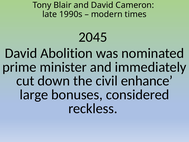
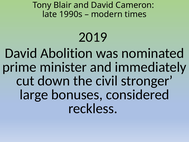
2045: 2045 -> 2019
enhance: enhance -> stronger
